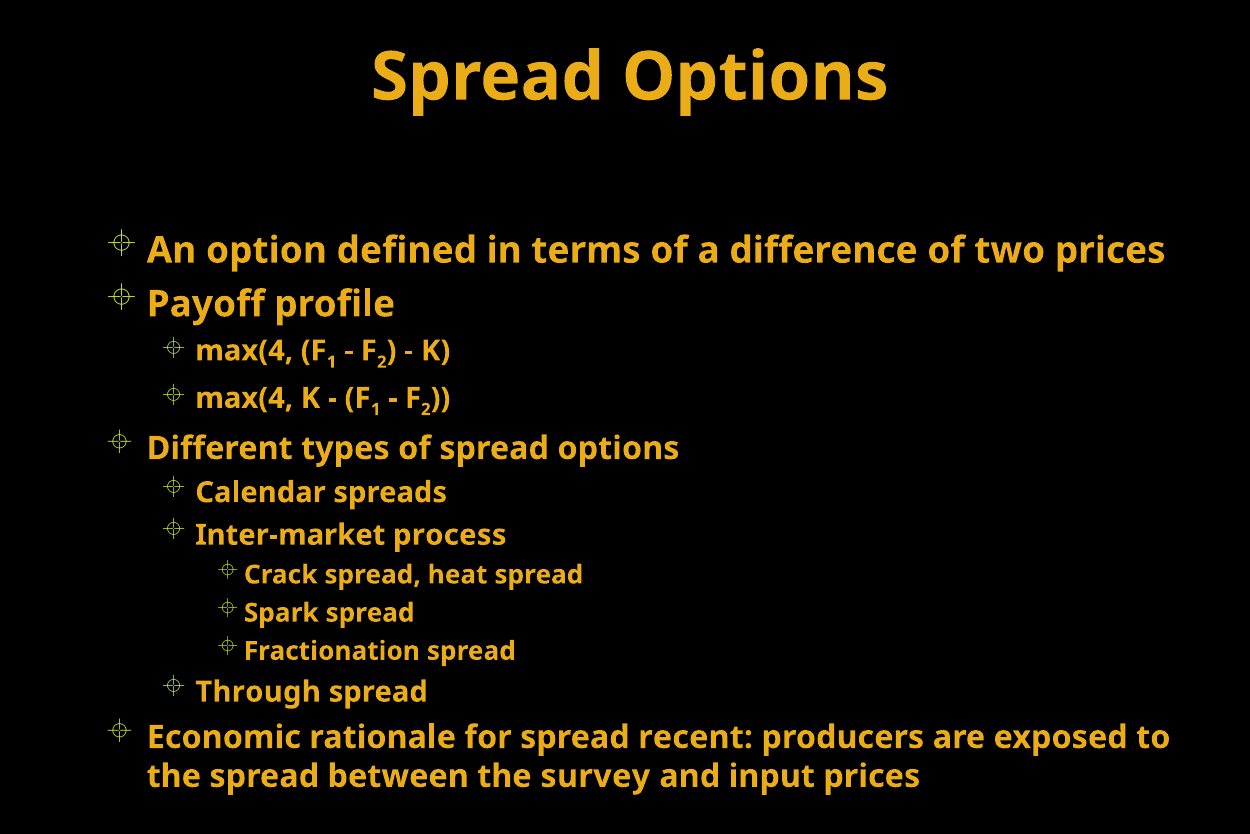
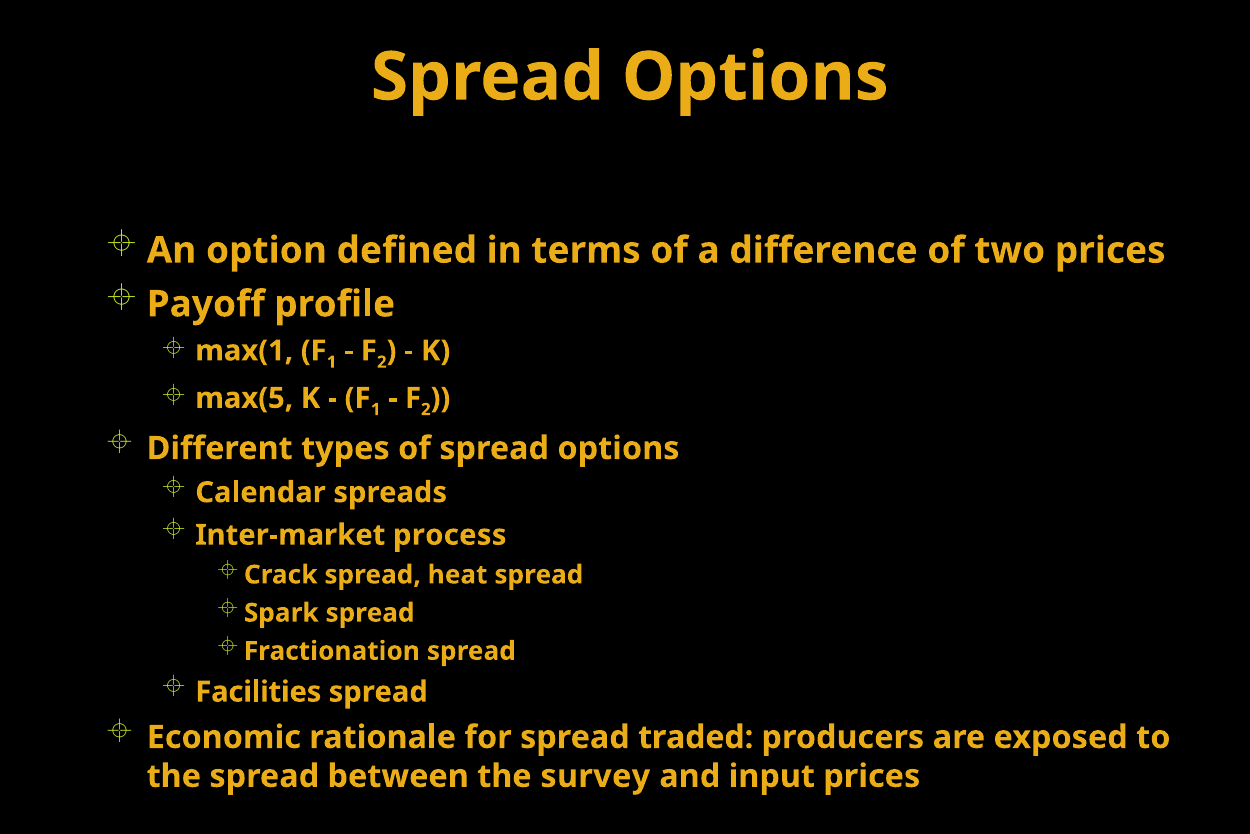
max(4 at (244, 350): max(4 -> max(1
max(4 at (244, 398): max(4 -> max(5
Through: Through -> Facilities
recent: recent -> traded
